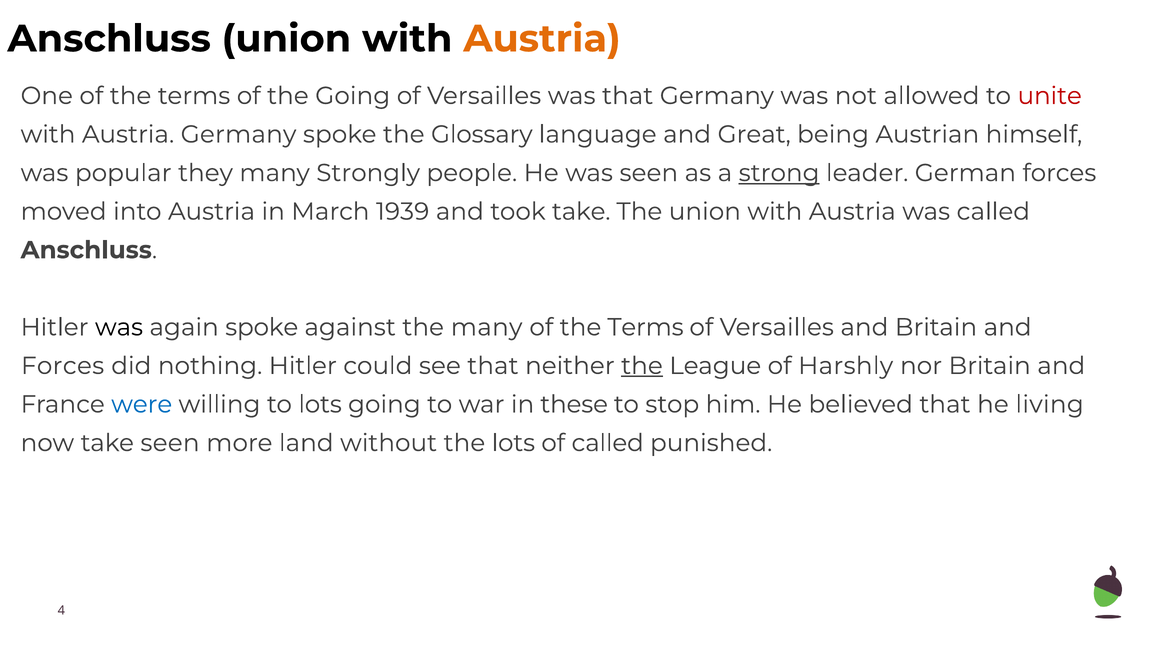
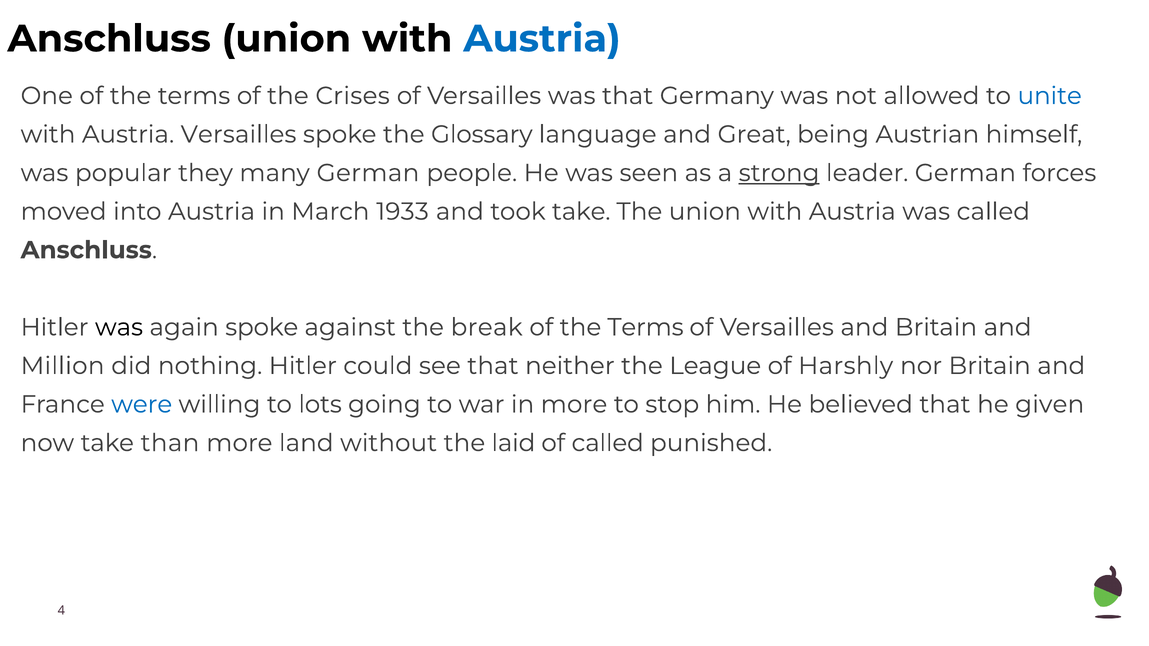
Austria at (542, 39) colour: orange -> blue
the Going: Going -> Crises
unite colour: red -> blue
Austria Germany: Germany -> Versailles
many Strongly: Strongly -> German
1939: 1939 -> 1933
the many: many -> break
Forces at (63, 366): Forces -> Million
the at (642, 366) underline: present -> none
in these: these -> more
living: living -> given
take seen: seen -> than
the lots: lots -> laid
